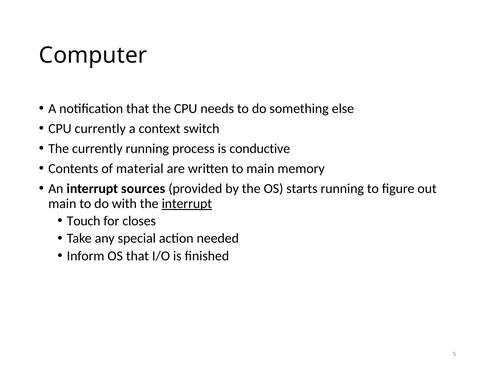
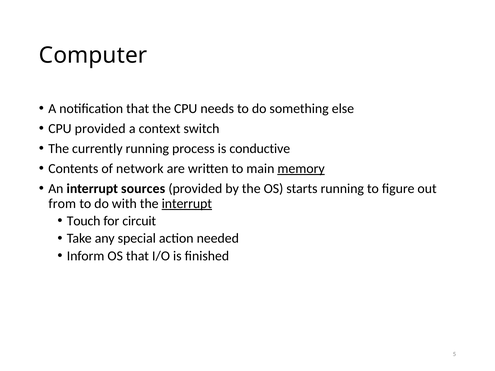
CPU currently: currently -> provided
material: material -> network
memory underline: none -> present
main at (62, 204): main -> from
closes: closes -> circuit
